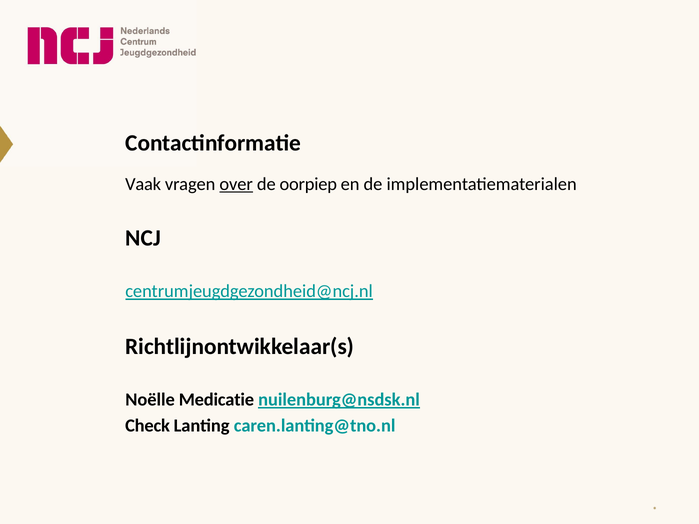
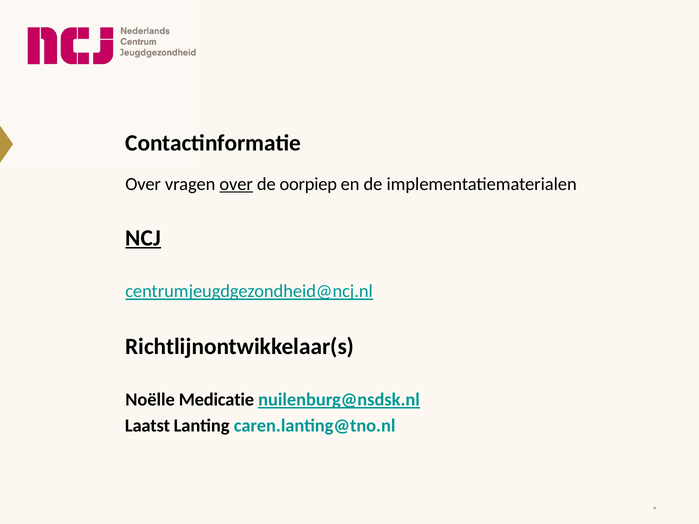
Vaak at (143, 184): Vaak -> Over
NCJ underline: none -> present
Check: Check -> Laatst
